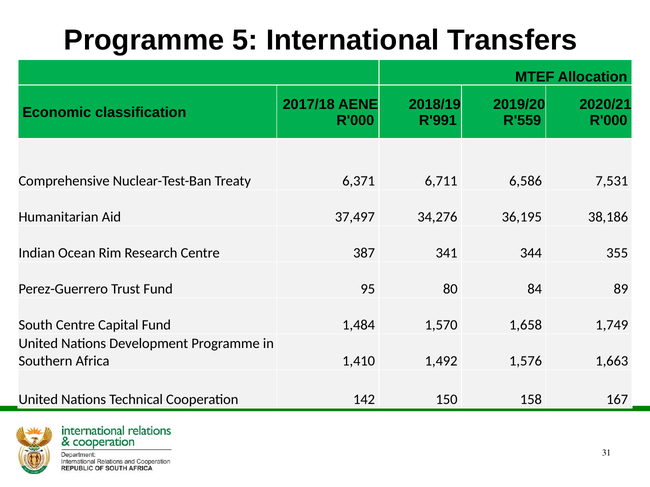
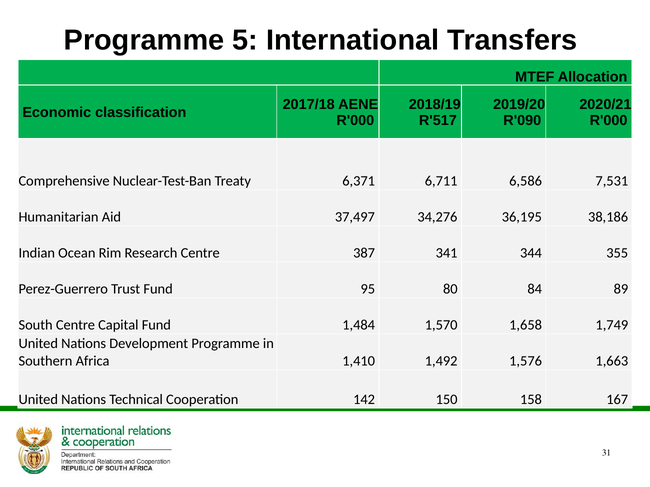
R'991: R'991 -> R'517
R'559: R'559 -> R'090
